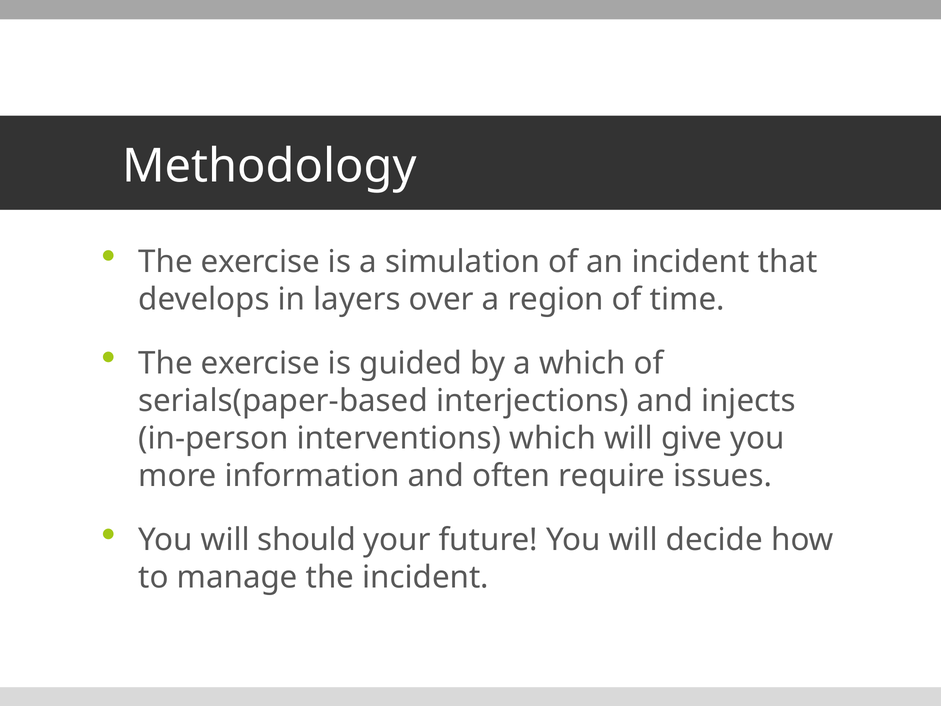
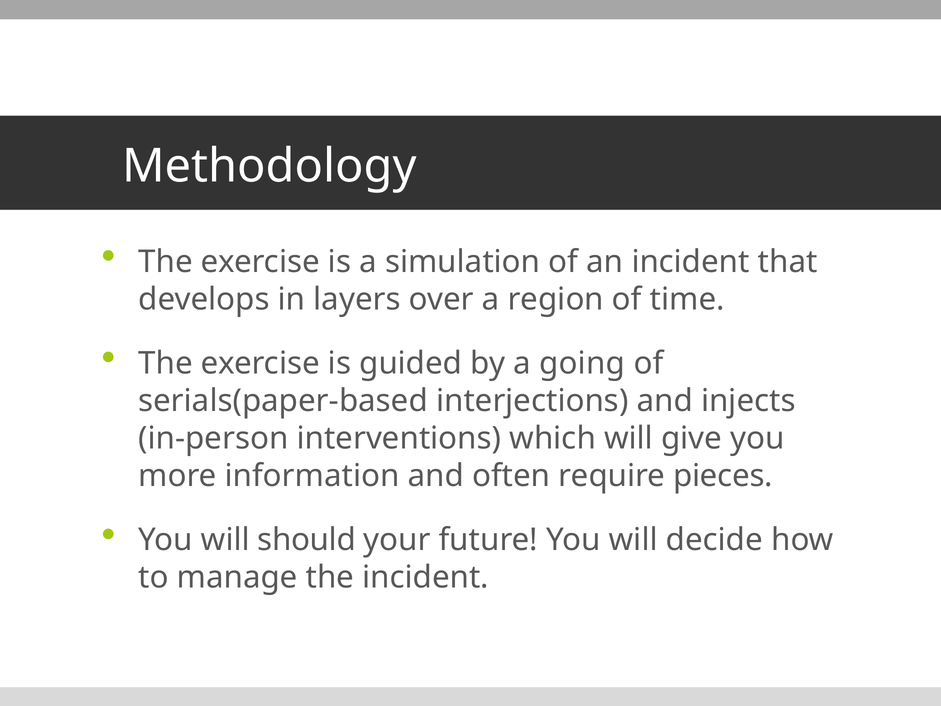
a which: which -> going
issues: issues -> pieces
